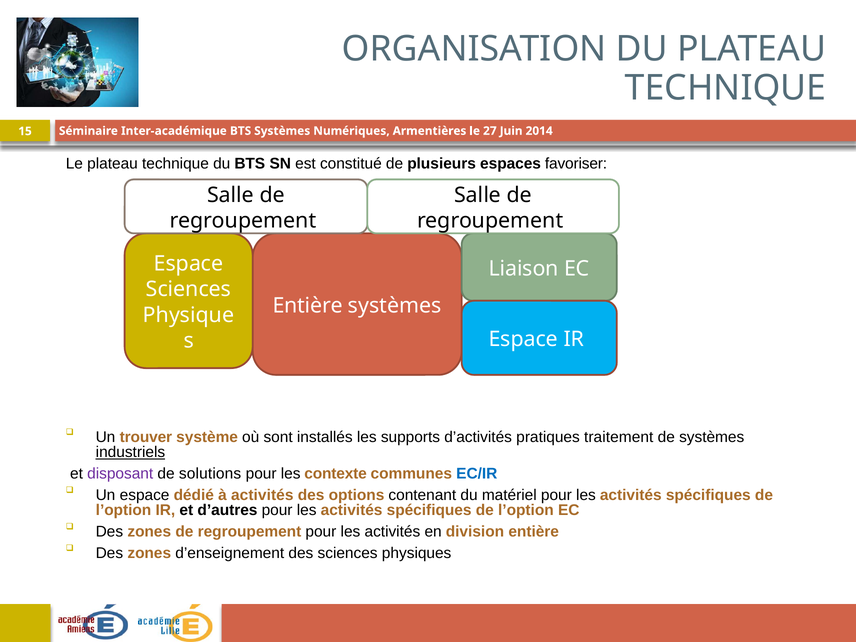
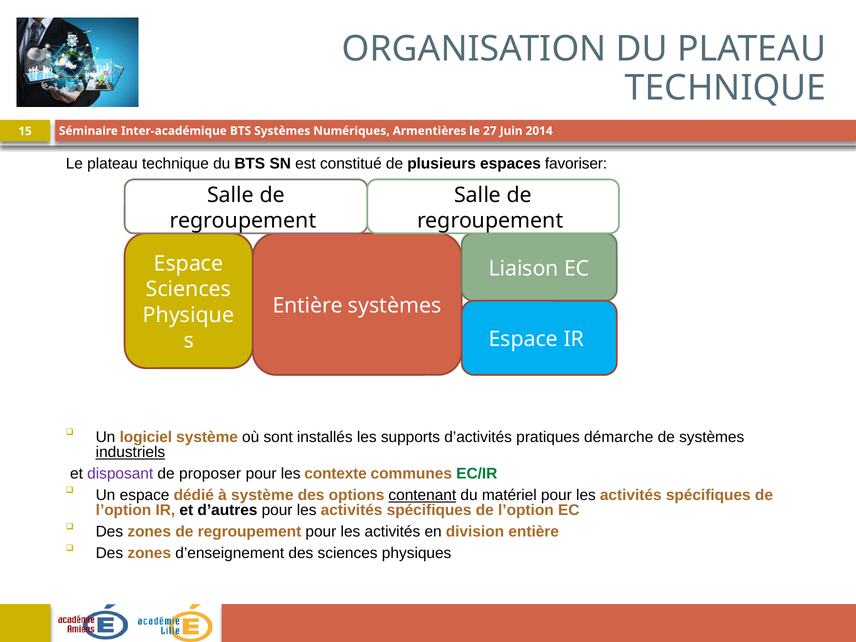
trouver: trouver -> logiciel
traitement: traitement -> démarche
solutions: solutions -> proposer
EC/IR colour: blue -> green
à activités: activités -> système
contenant underline: none -> present
